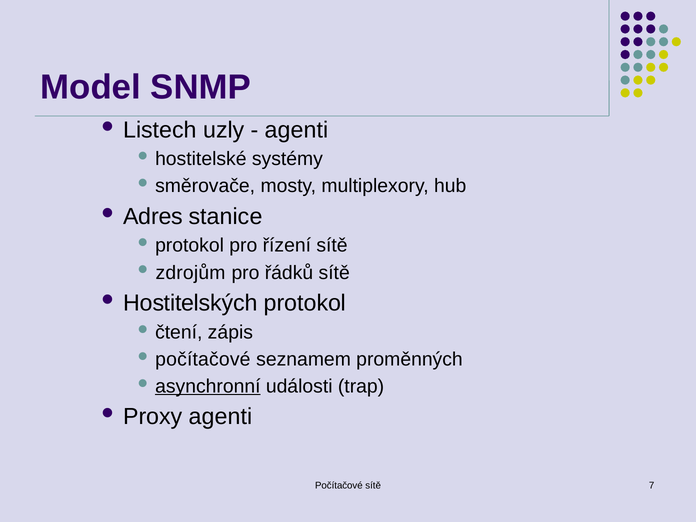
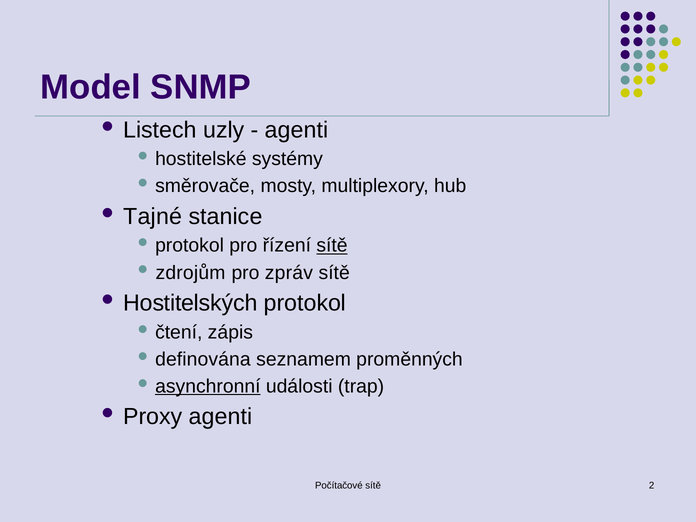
Adres: Adres -> Tajné
sítě at (332, 246) underline: none -> present
řádků: řádků -> zpráv
počítačové at (203, 359): počítačové -> definována
7: 7 -> 2
